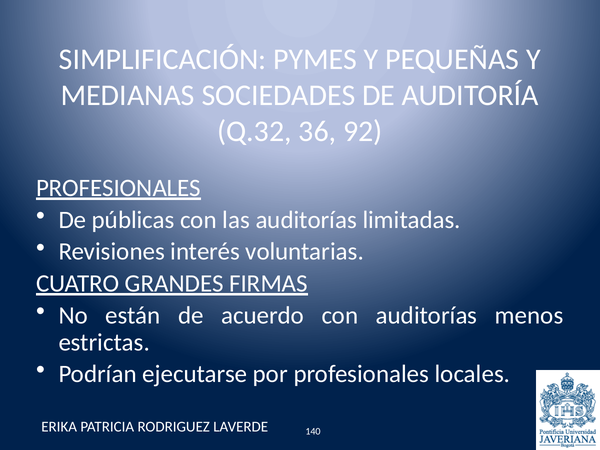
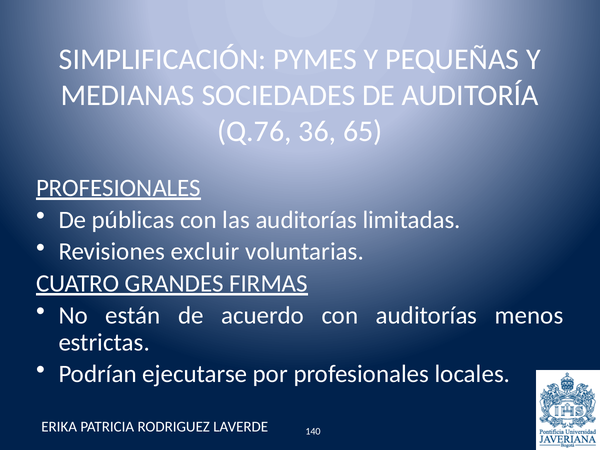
Q.32: Q.32 -> Q.76
92: 92 -> 65
interés: interés -> excluir
